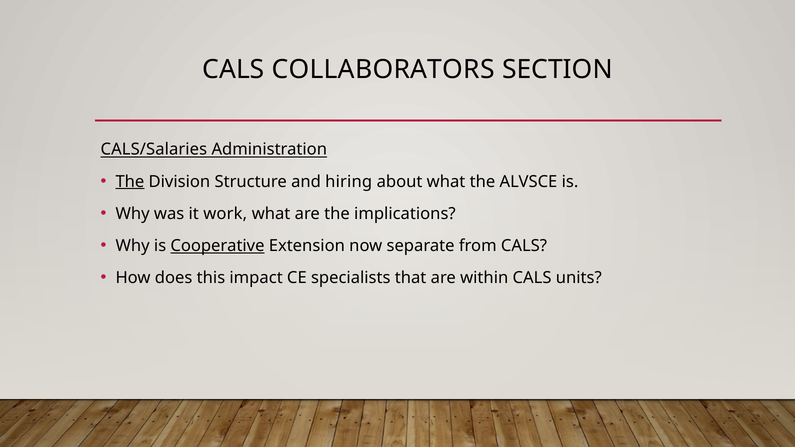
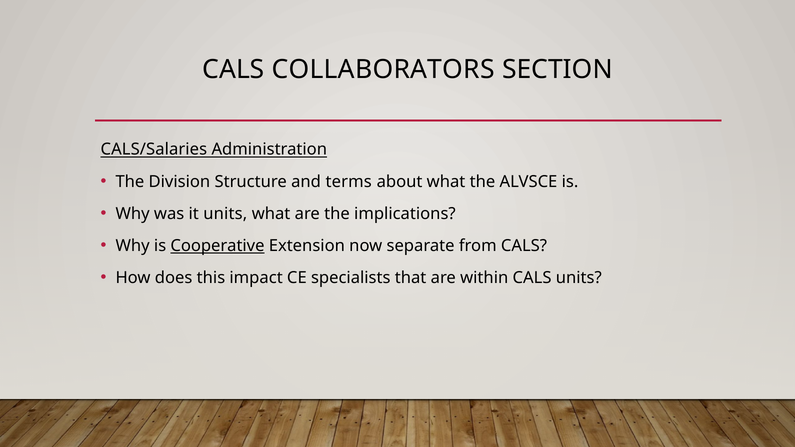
The at (130, 182) underline: present -> none
hiring: hiring -> terms
it work: work -> units
